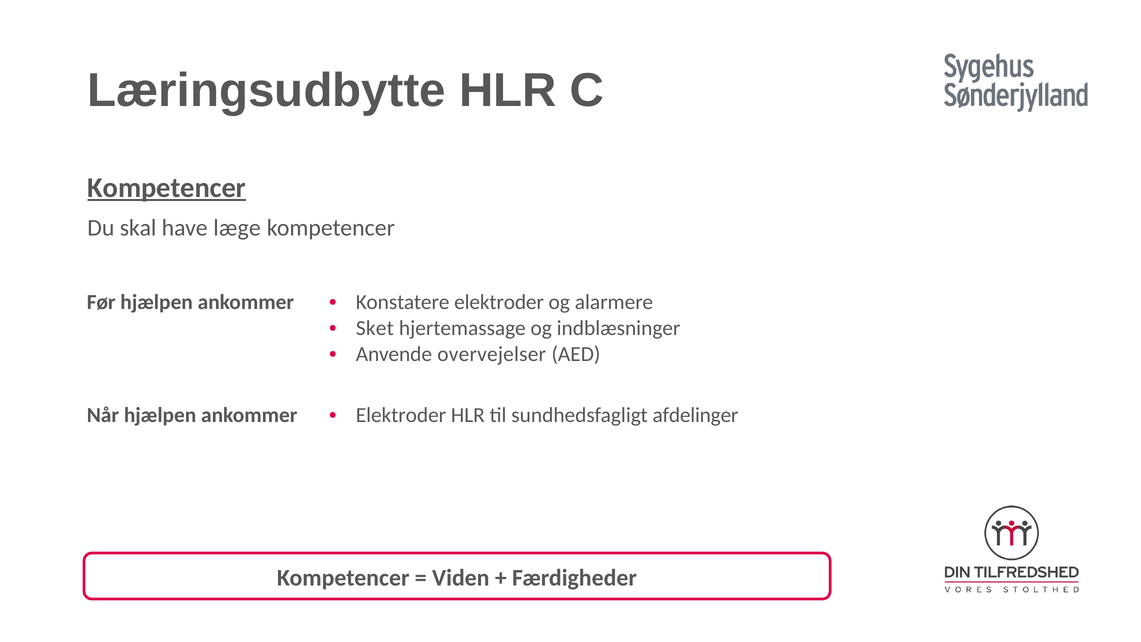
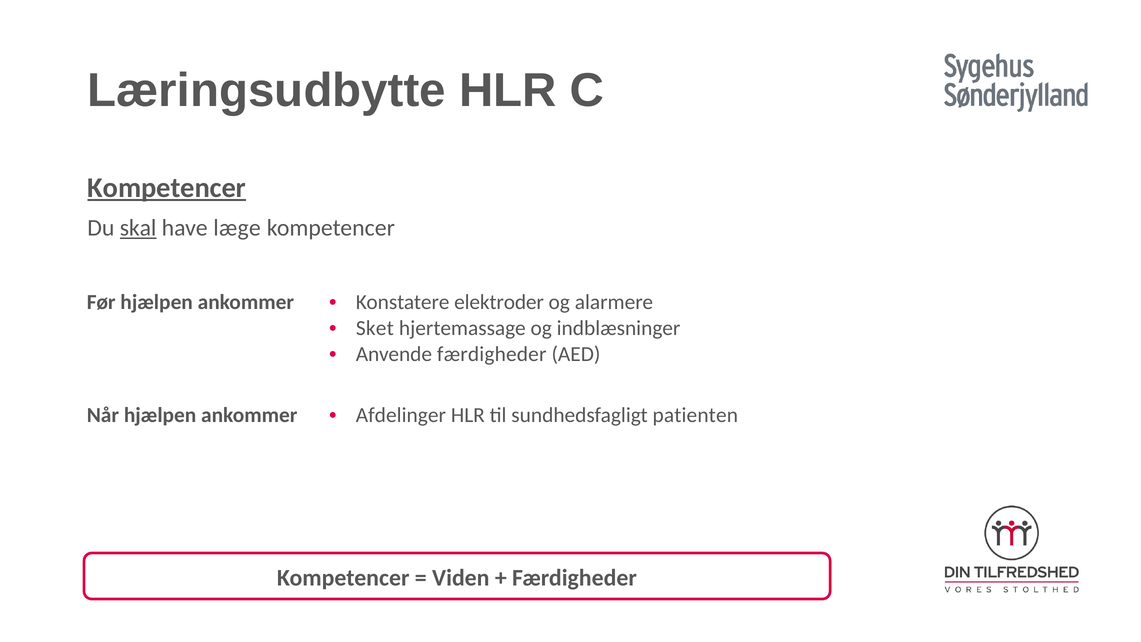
skal underline: none -> present
Anvende overvejelser: overvejelser -> færdigheder
Elektroder at (401, 415): Elektroder -> Afdelinger
afdelinger: afdelinger -> patienten
